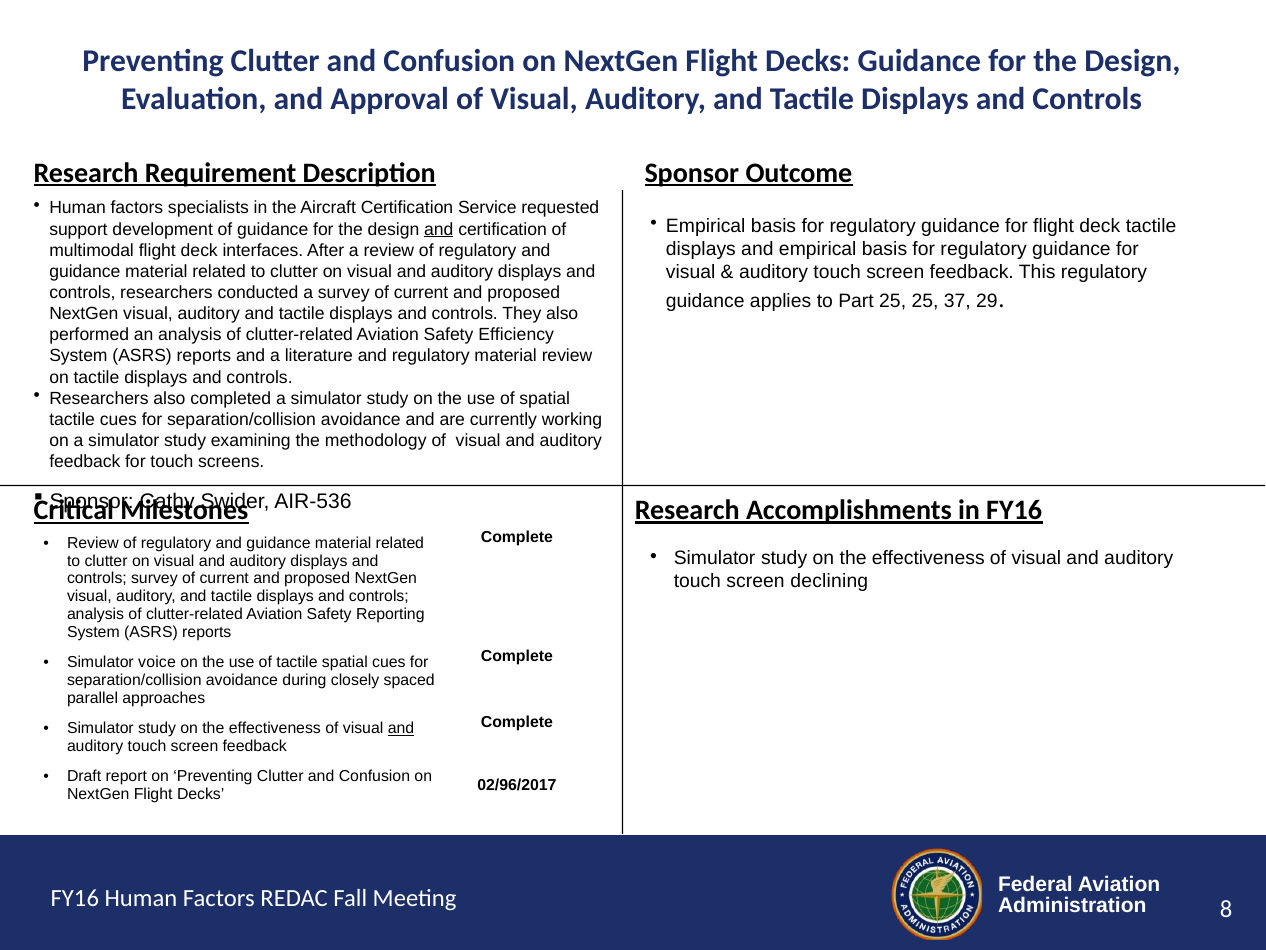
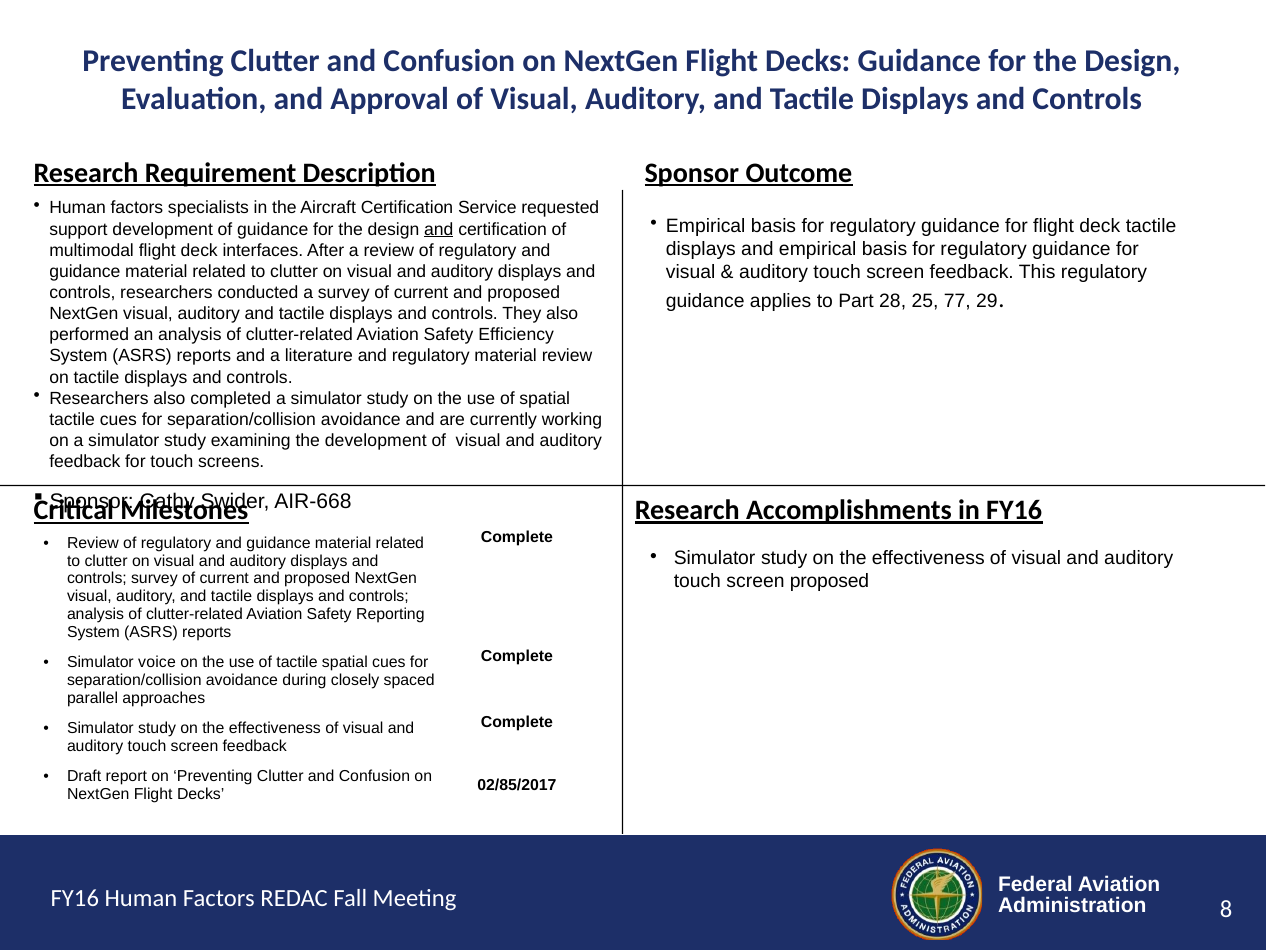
Part 25: 25 -> 28
37: 37 -> 77
the methodology: methodology -> development
AIR-536: AIR-536 -> AIR-668
screen declining: declining -> proposed
and at (401, 728) underline: present -> none
02/96/2017: 02/96/2017 -> 02/85/2017
